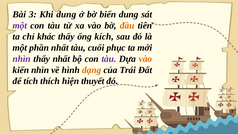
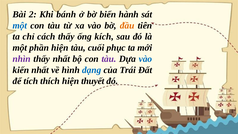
3: 3 -> 2
Khi dung: dung -> bánh
biển dung: dung -> hành
một at (20, 25) colour: purple -> blue
khác: khác -> cách
phần nhất: nhất -> hiện
vào at (145, 59) colour: orange -> blue
kiến nhìn: nhìn -> nhất
dạng colour: orange -> blue
